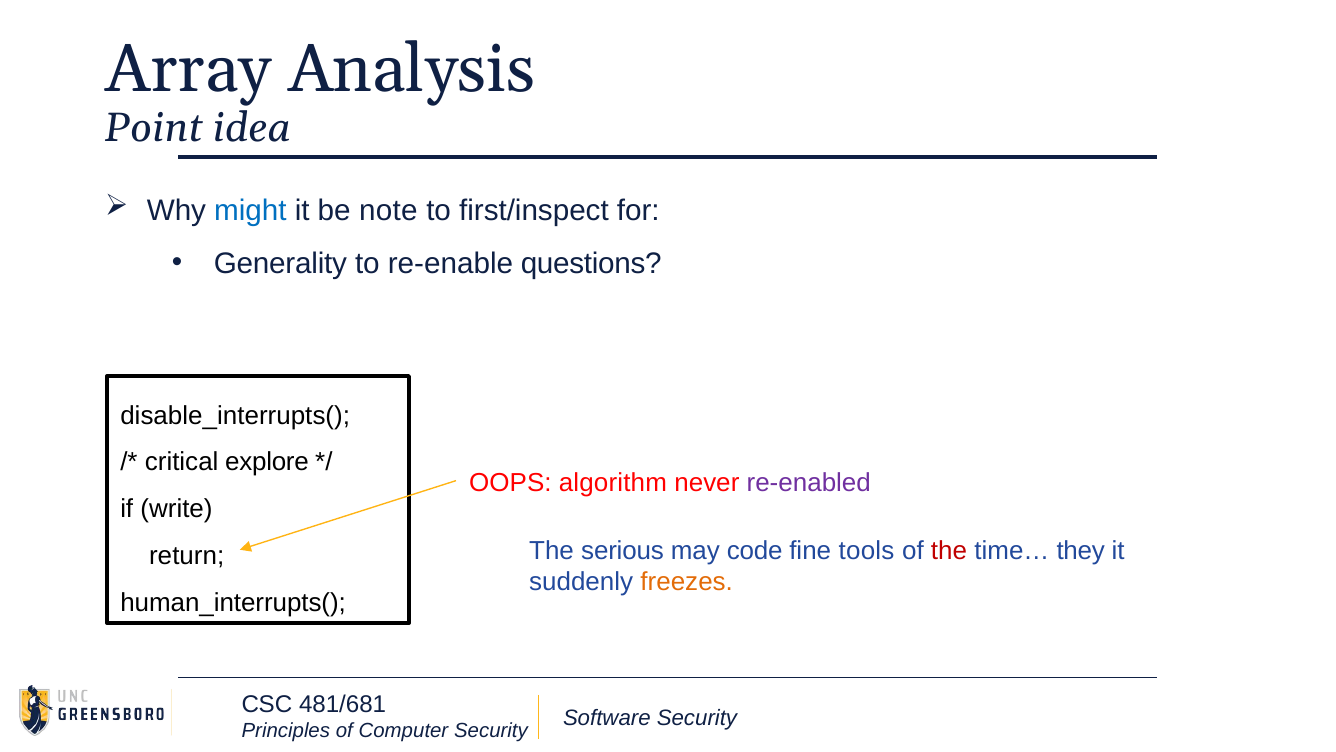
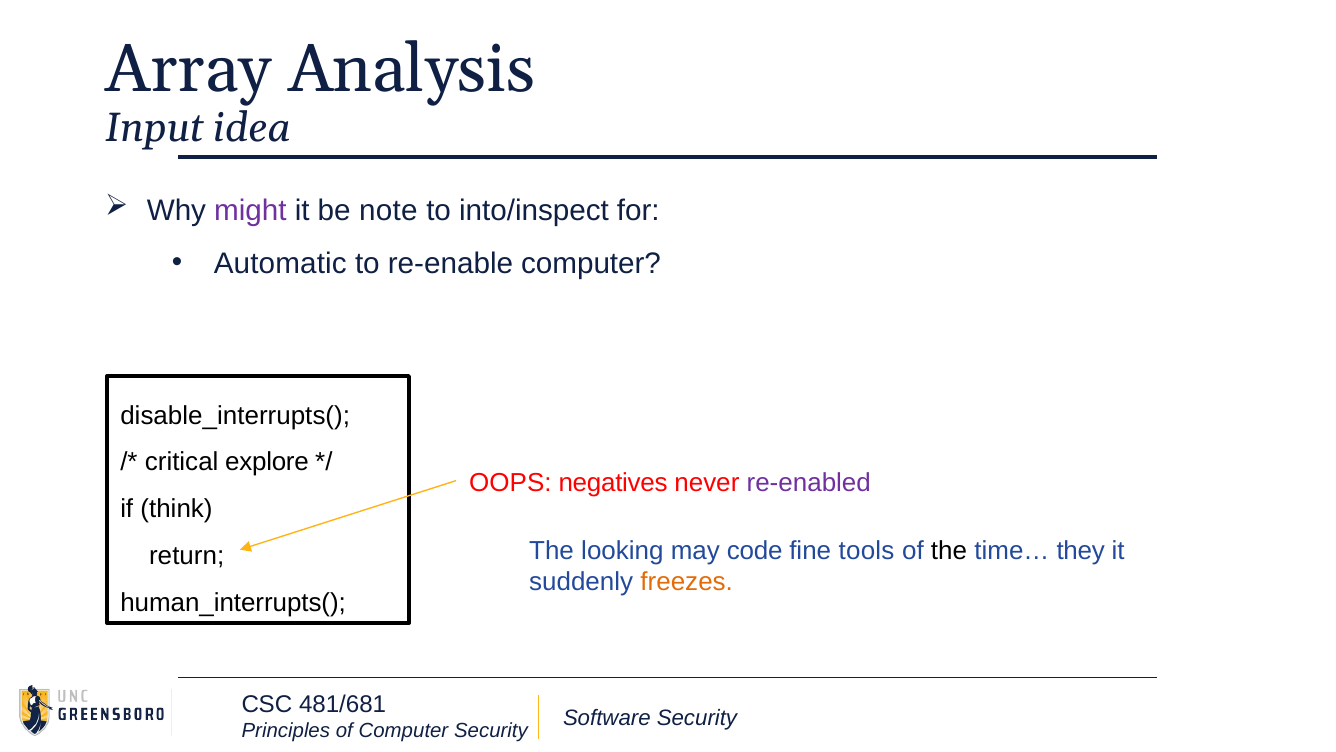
Point: Point -> Input
might colour: blue -> purple
first/inspect: first/inspect -> into/inspect
Generality: Generality -> Automatic
re-enable questions: questions -> computer
algorithm: algorithm -> negatives
write: write -> think
serious: serious -> looking
the at (949, 550) colour: red -> black
